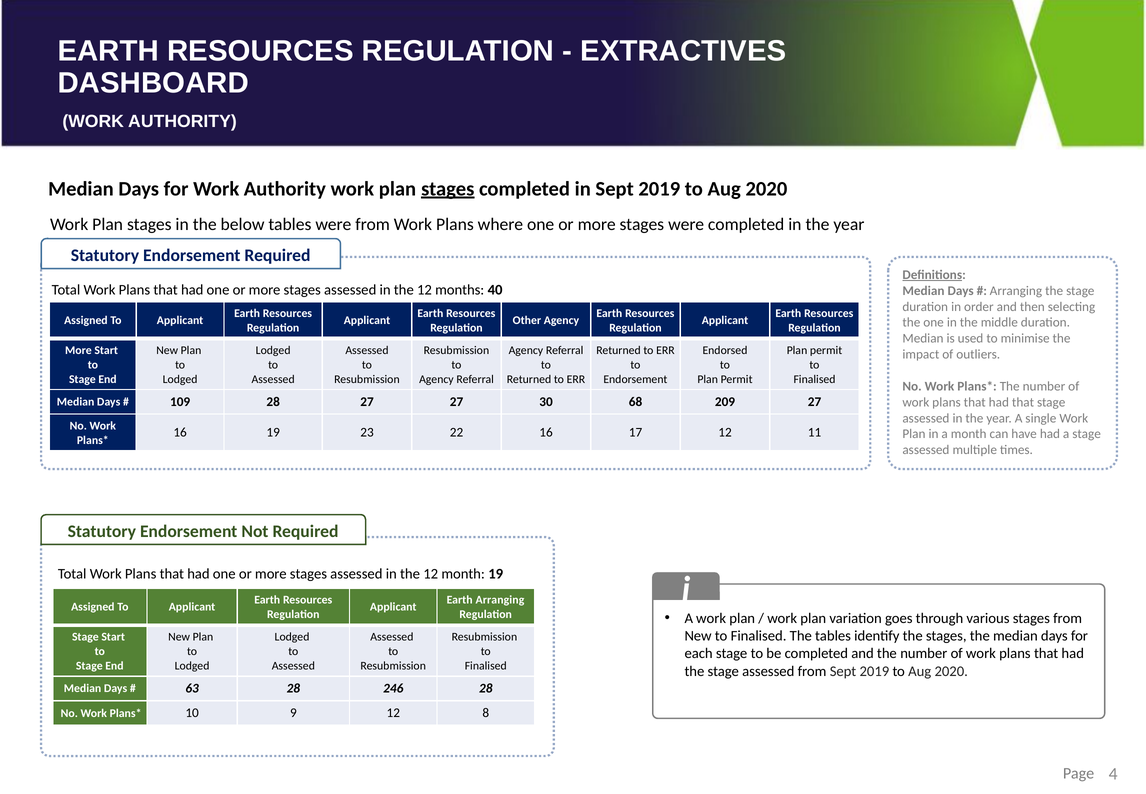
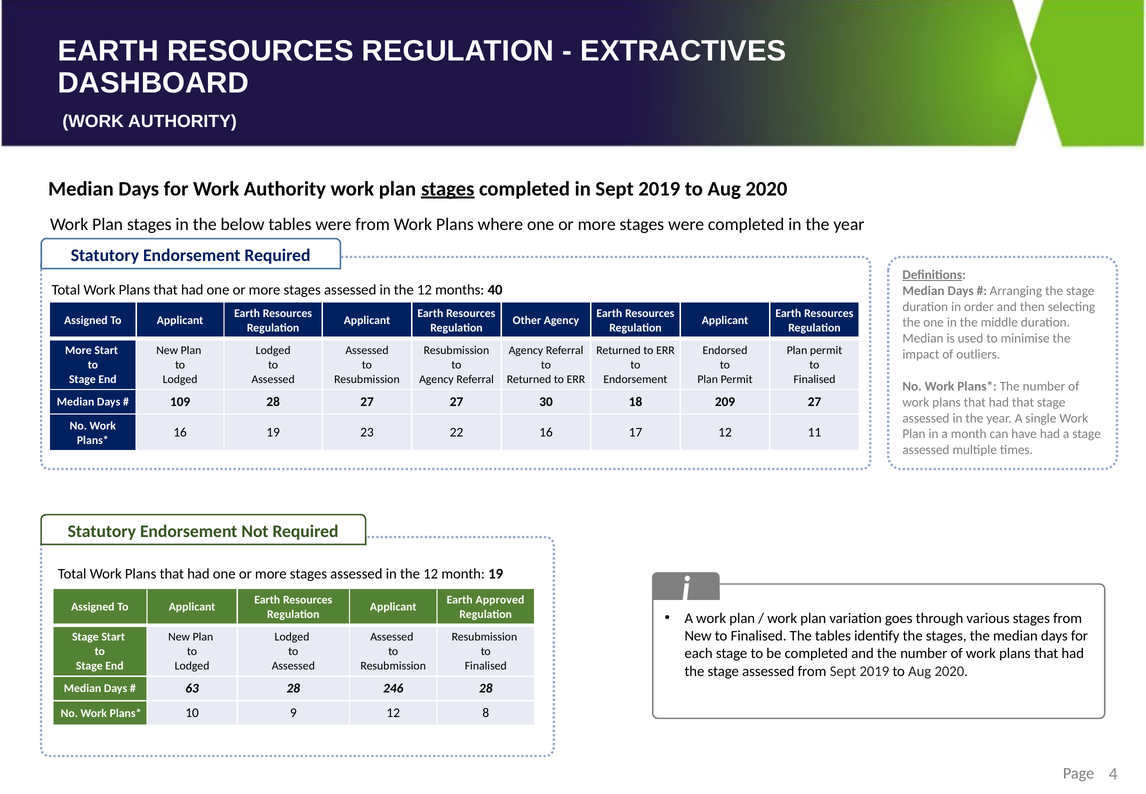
68: 68 -> 18
Earth Arranging: Arranging -> Approved
